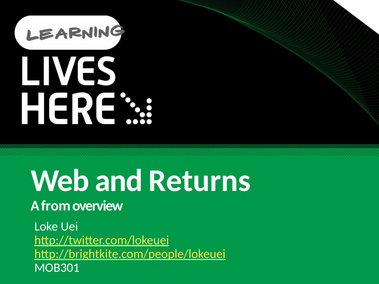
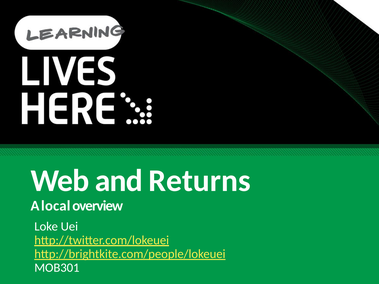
from: from -> local
